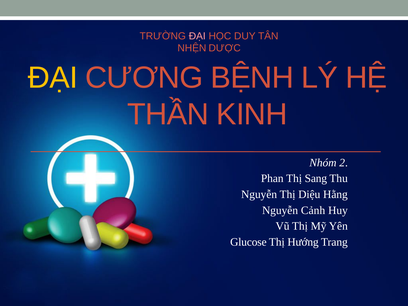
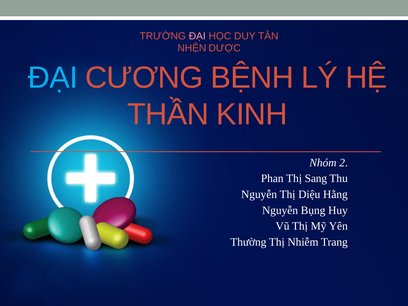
ĐẠI at (53, 78) colour: yellow -> light blue
Cảnh: Cảnh -> Bụng
Glucose: Glucose -> Thường
Hướng: Hướng -> Nhiễm
